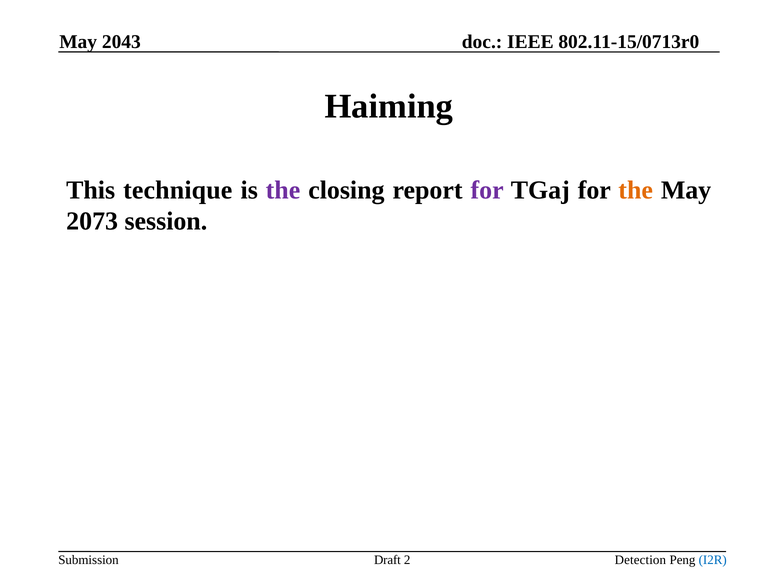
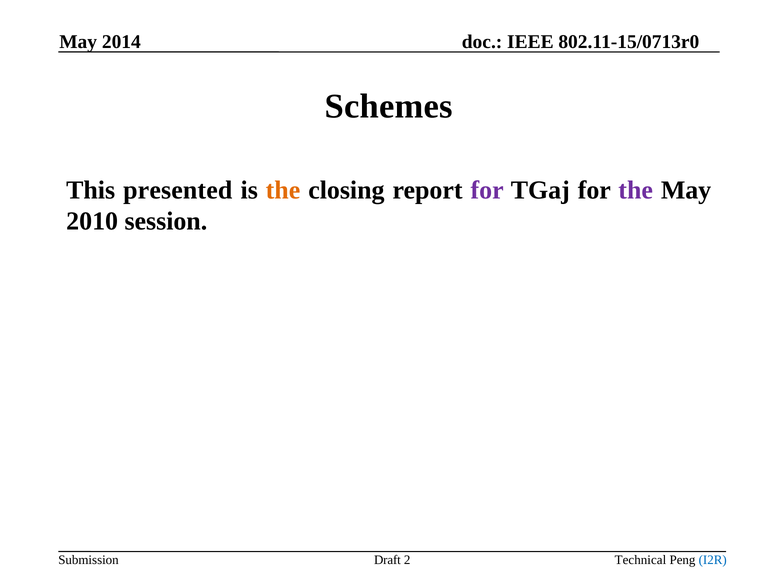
2043: 2043 -> 2014
Haiming: Haiming -> Schemes
technique: technique -> presented
the at (283, 190) colour: purple -> orange
the at (636, 190) colour: orange -> purple
2073: 2073 -> 2010
Detection: Detection -> Technical
